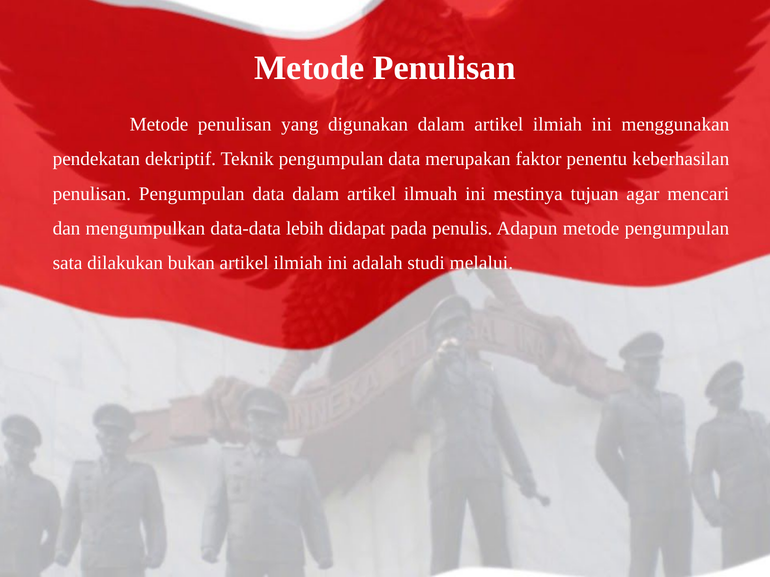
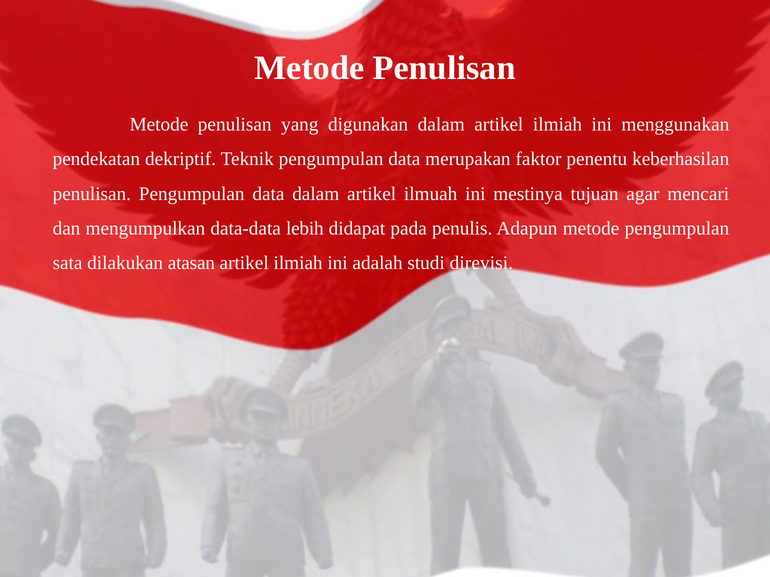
bukan: bukan -> atasan
melalui: melalui -> direvisi
